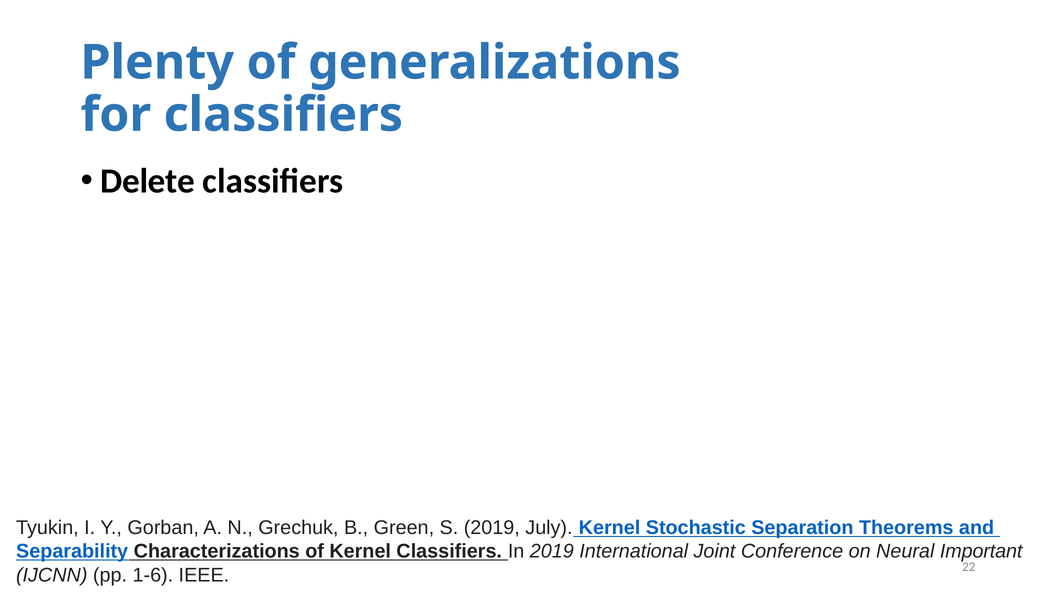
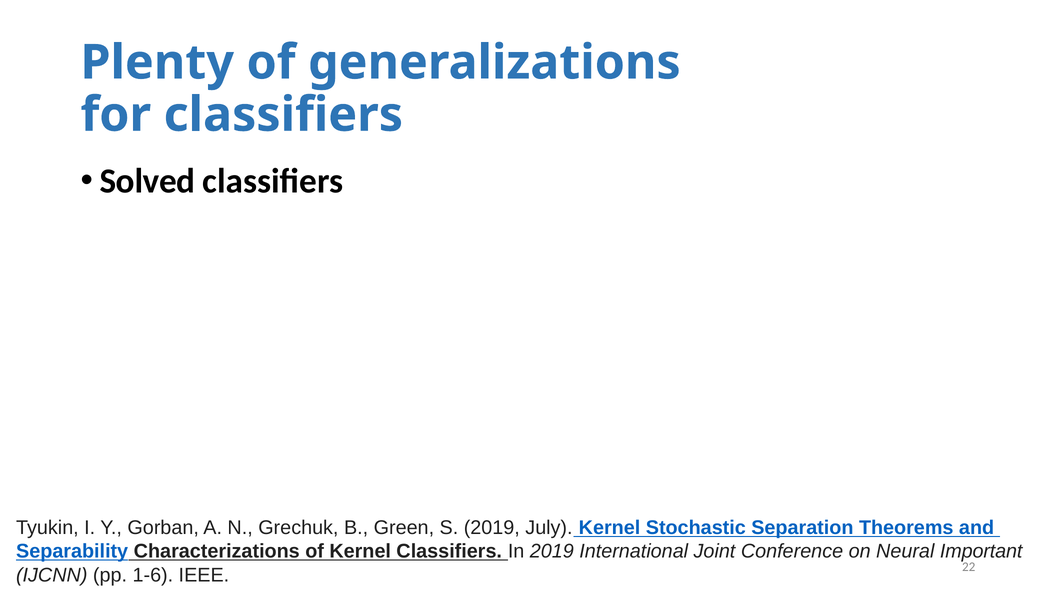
Delete: Delete -> Solved
